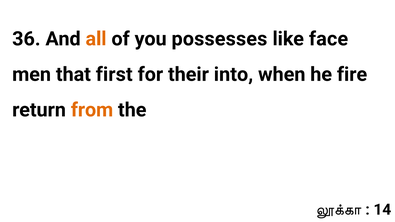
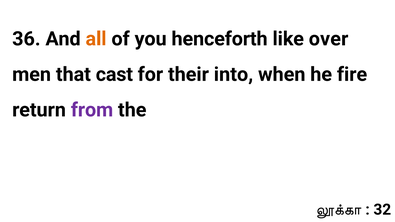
possesses: possesses -> henceforth
face: face -> over
first: first -> cast
from colour: orange -> purple
14: 14 -> 32
